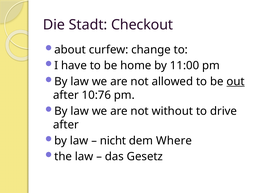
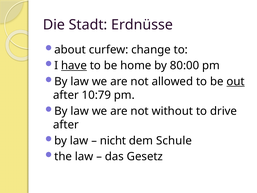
Checkout: Checkout -> Erdnüsse
have underline: none -> present
11:00: 11:00 -> 80:00
10:76: 10:76 -> 10:79
Where: Where -> Schule
